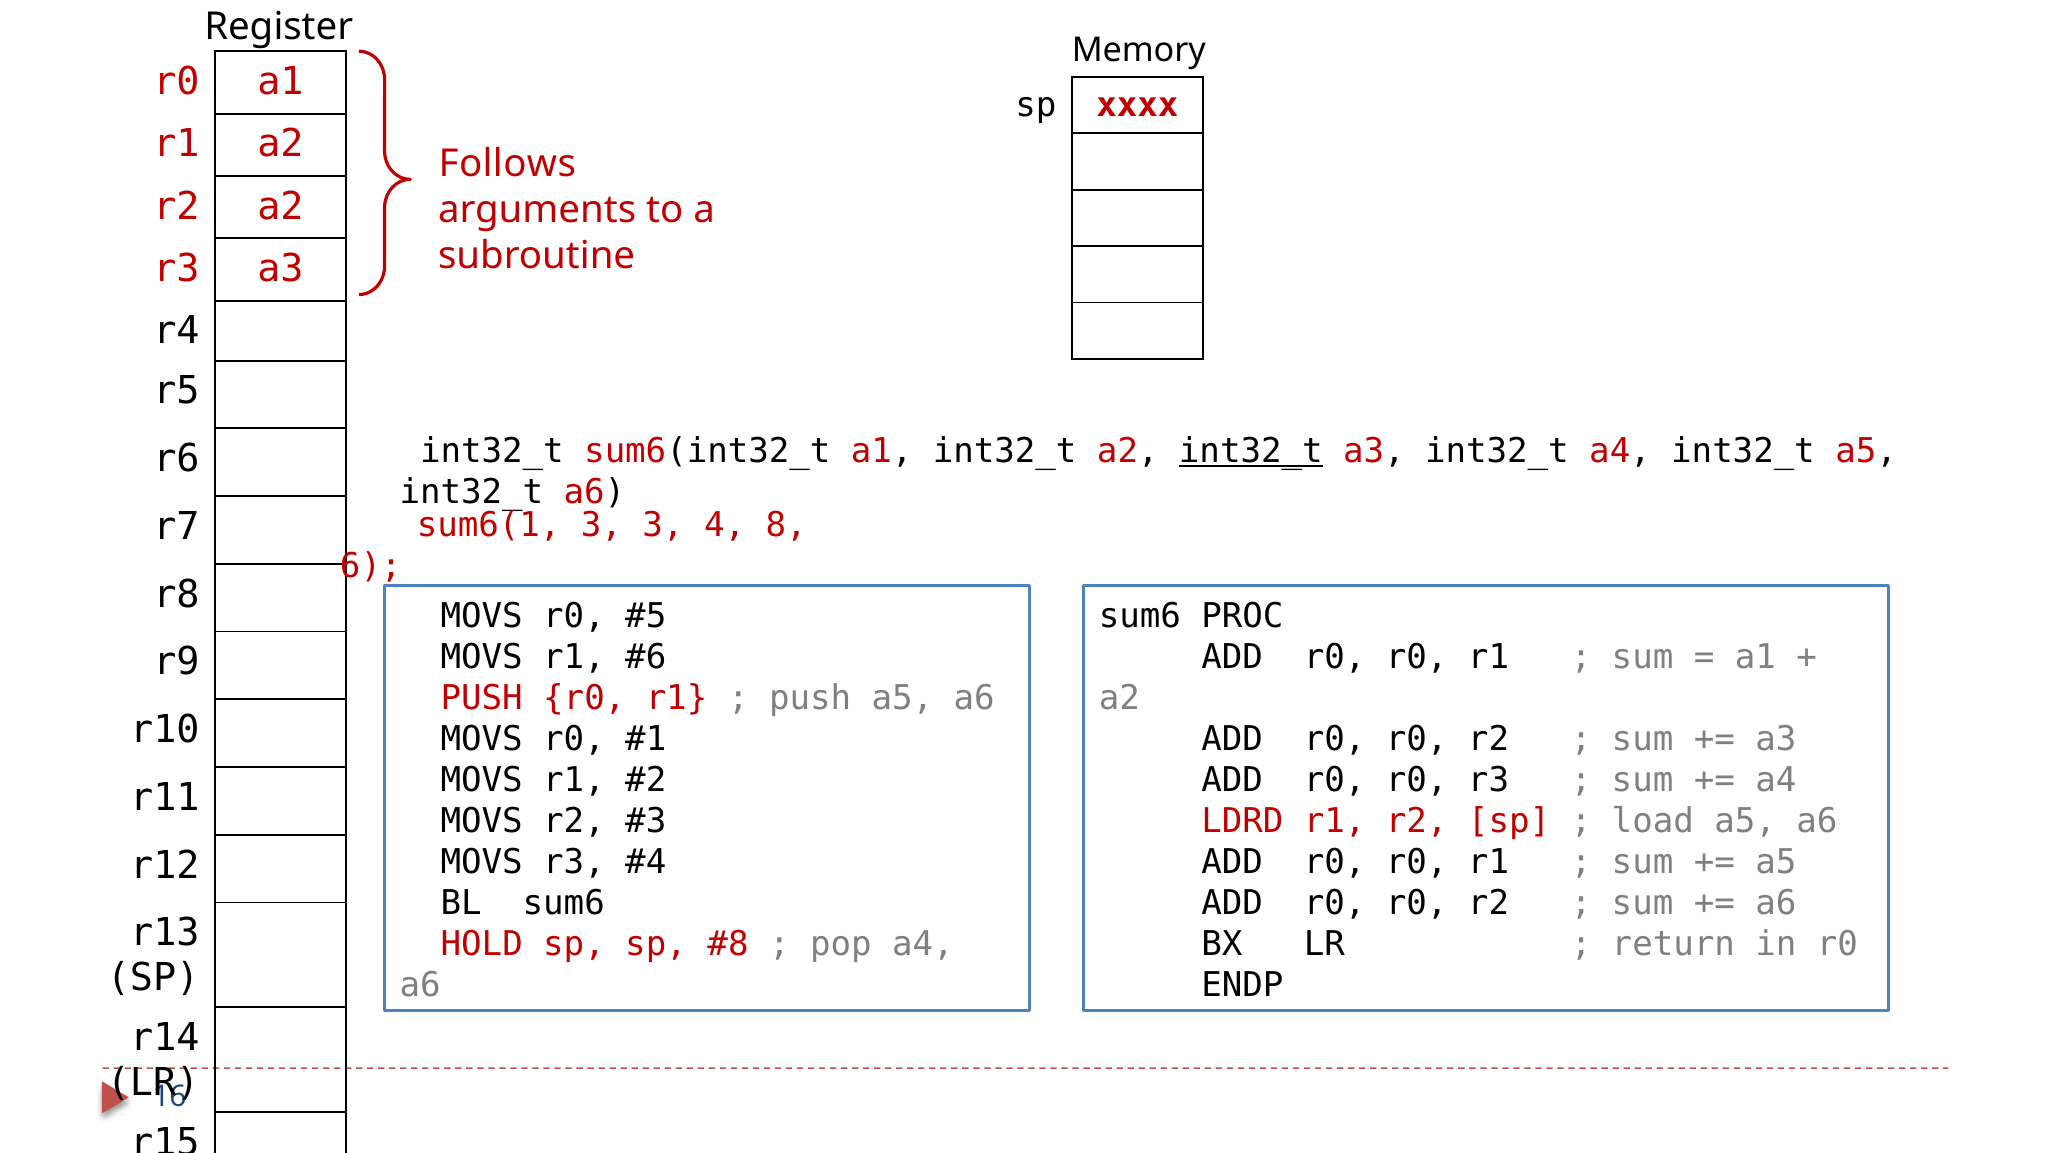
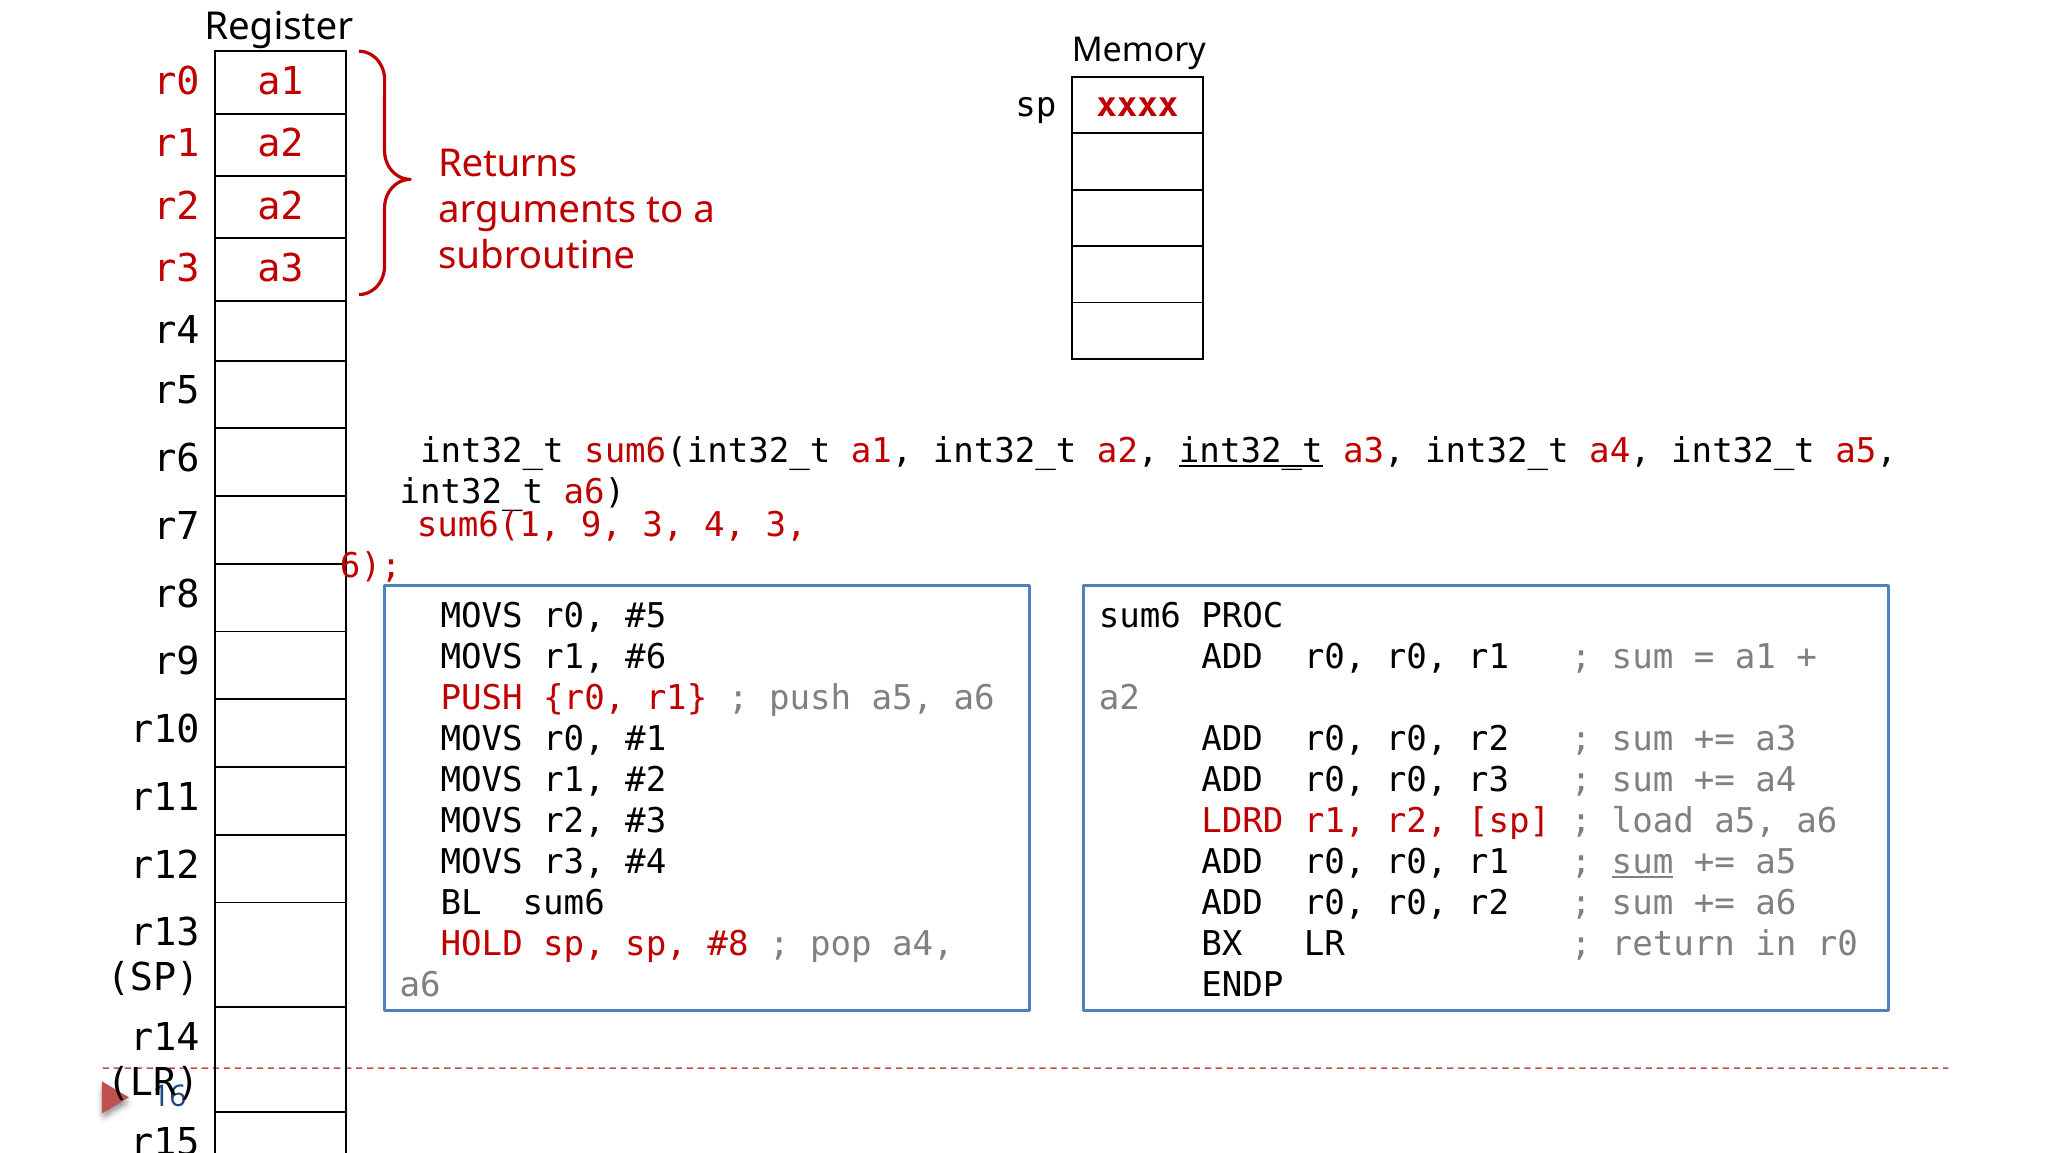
Follows: Follows -> Returns
sum6(1 3: 3 -> 9
4 8: 8 -> 3
sum at (1643, 863) underline: none -> present
